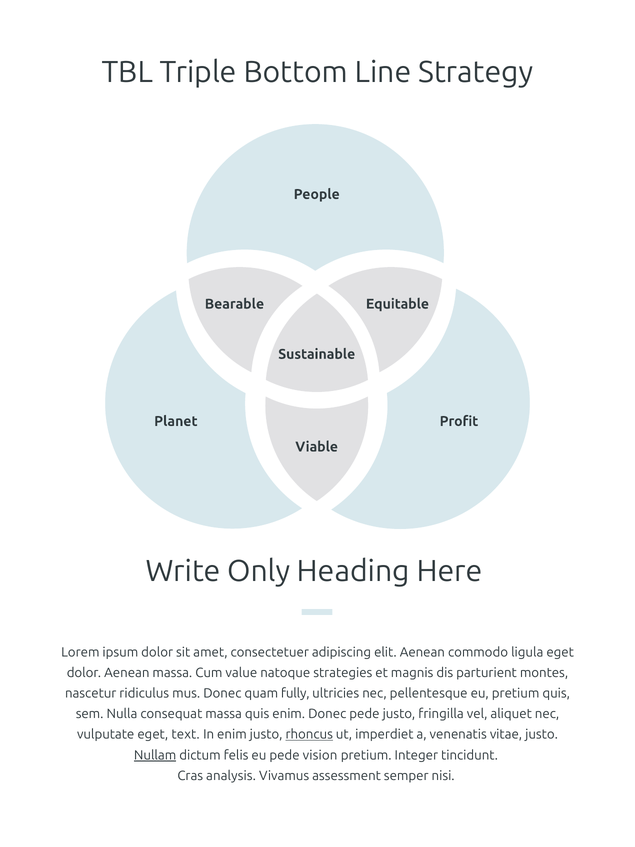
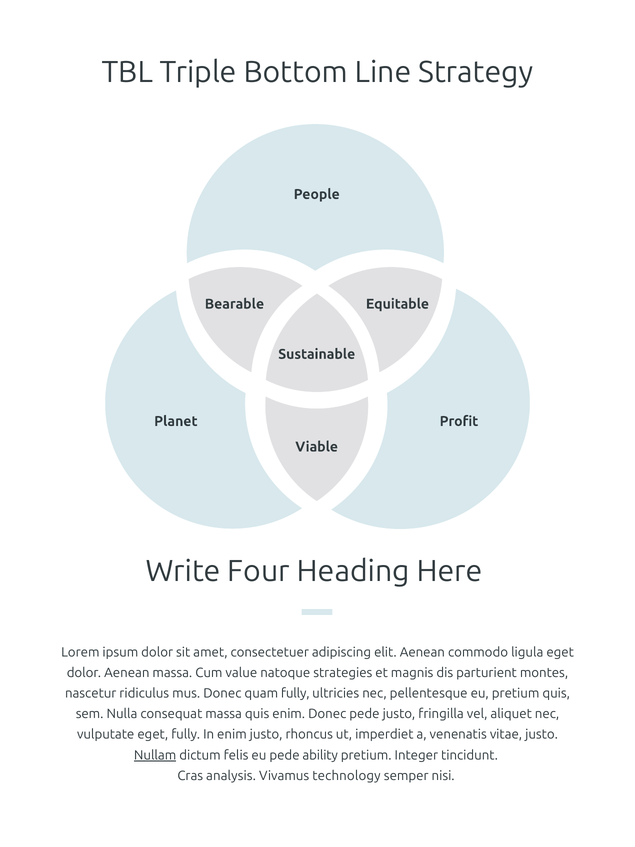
Only: Only -> Four
eget text: text -> fully
rhoncus underline: present -> none
vision: vision -> ability
assessment: assessment -> technology
